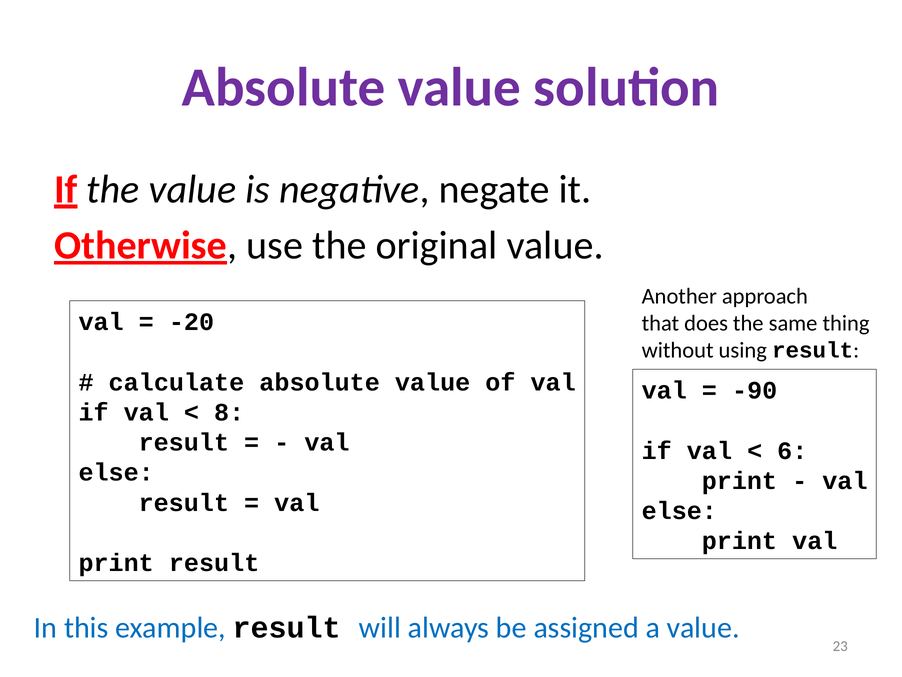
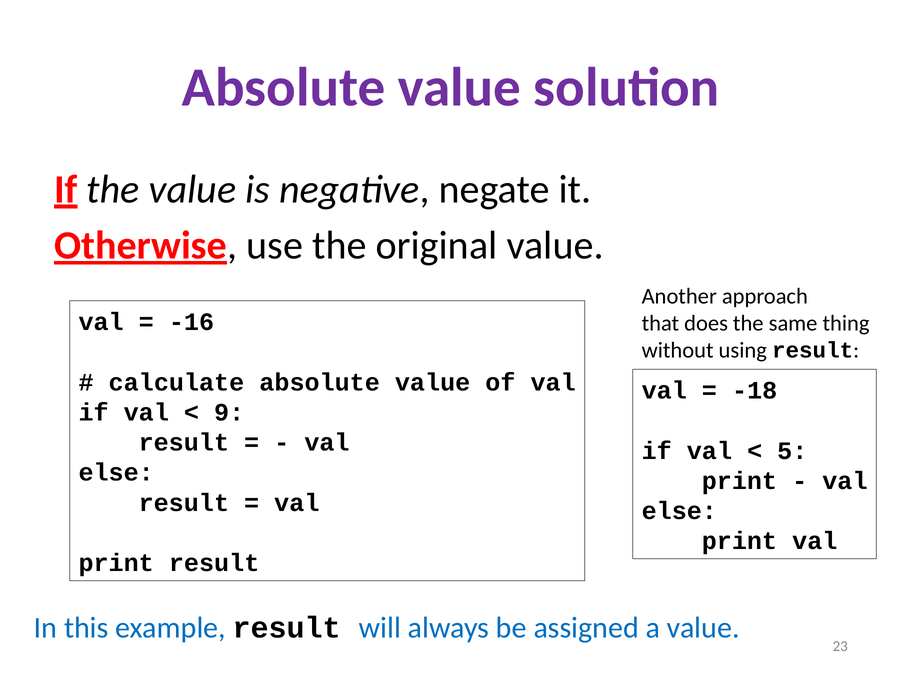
-20: -20 -> -16
-90: -90 -> -18
8: 8 -> 9
6: 6 -> 5
